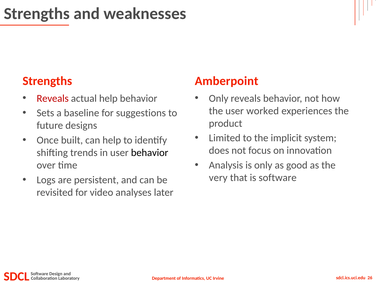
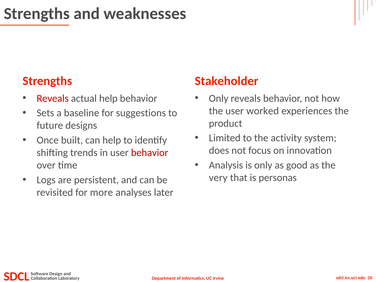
Amberpoint: Amberpoint -> Stakeholder
implicit: implicit -> activity
behavior at (150, 153) colour: black -> red
is software: software -> personas
video: video -> more
